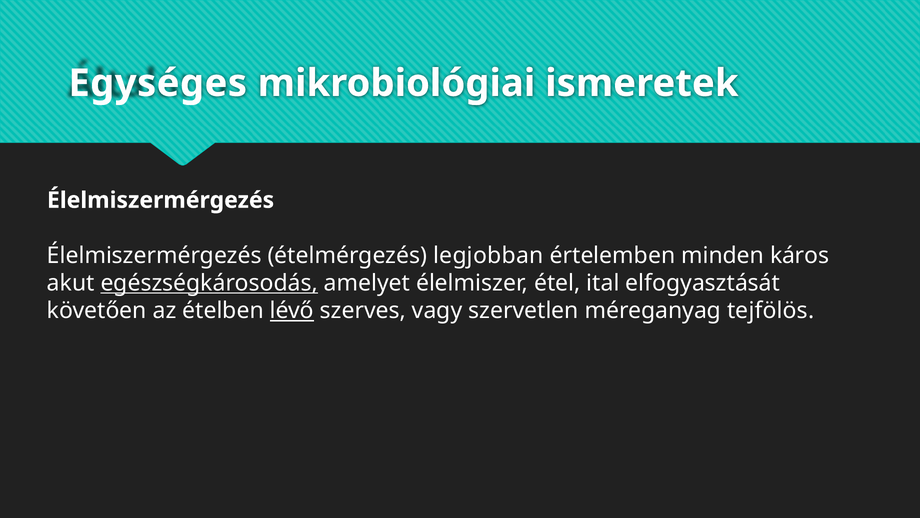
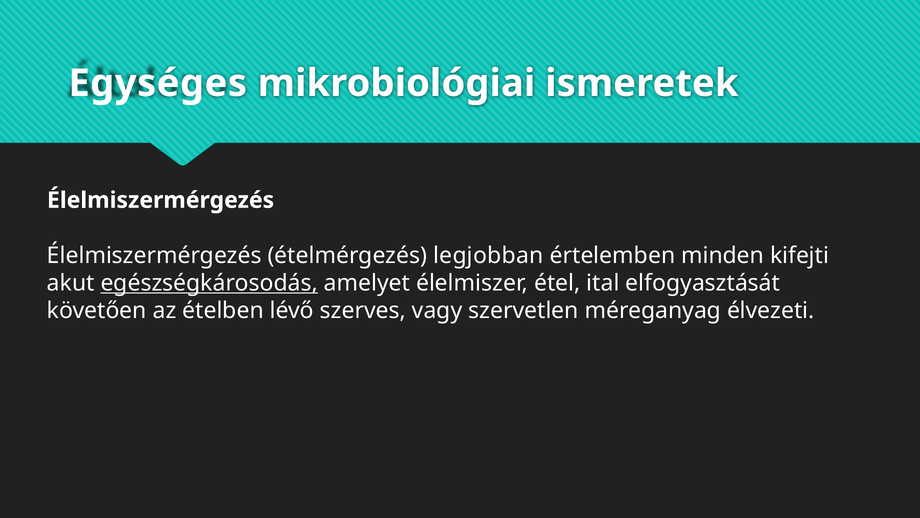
káros: káros -> kifejti
lévő underline: present -> none
tejfölös: tejfölös -> élvezeti
